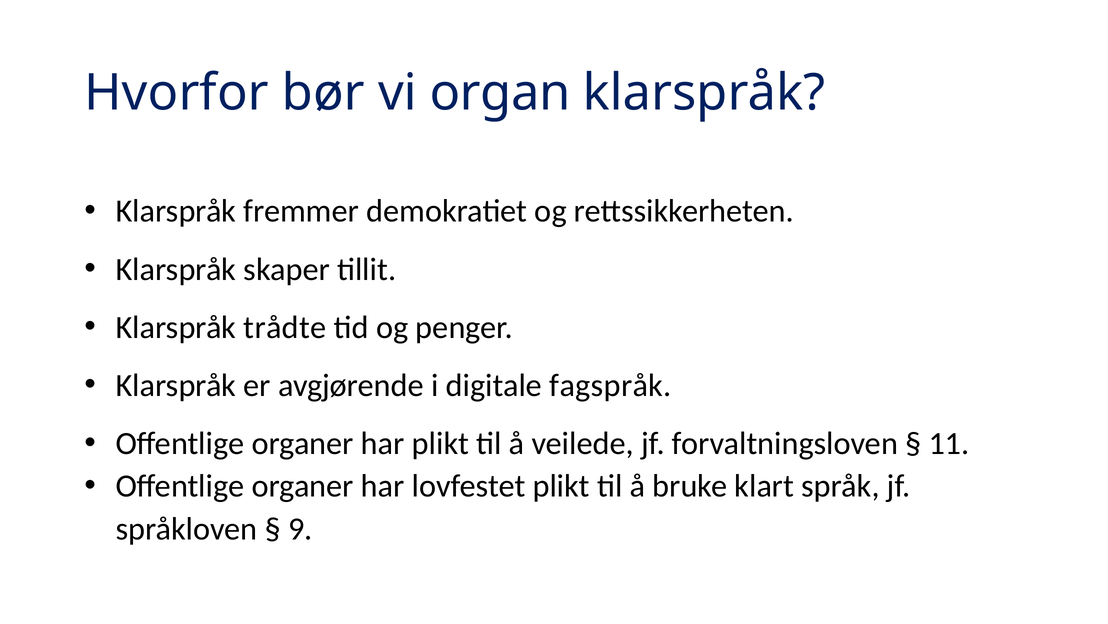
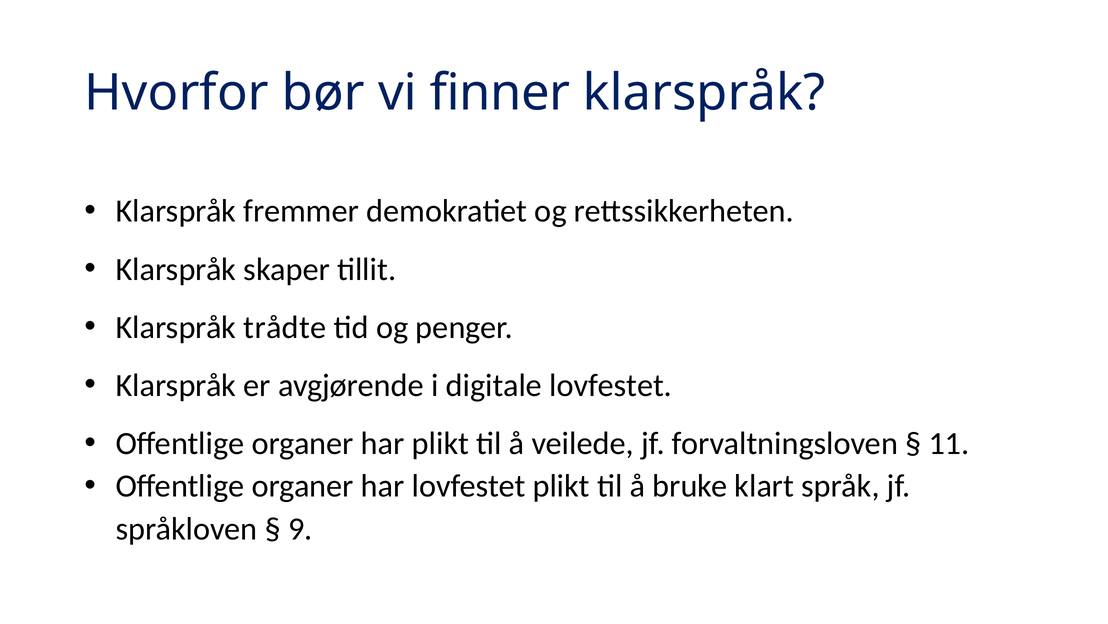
organ: organ -> finner
digitale fagspråk: fagspråk -> lovfestet
